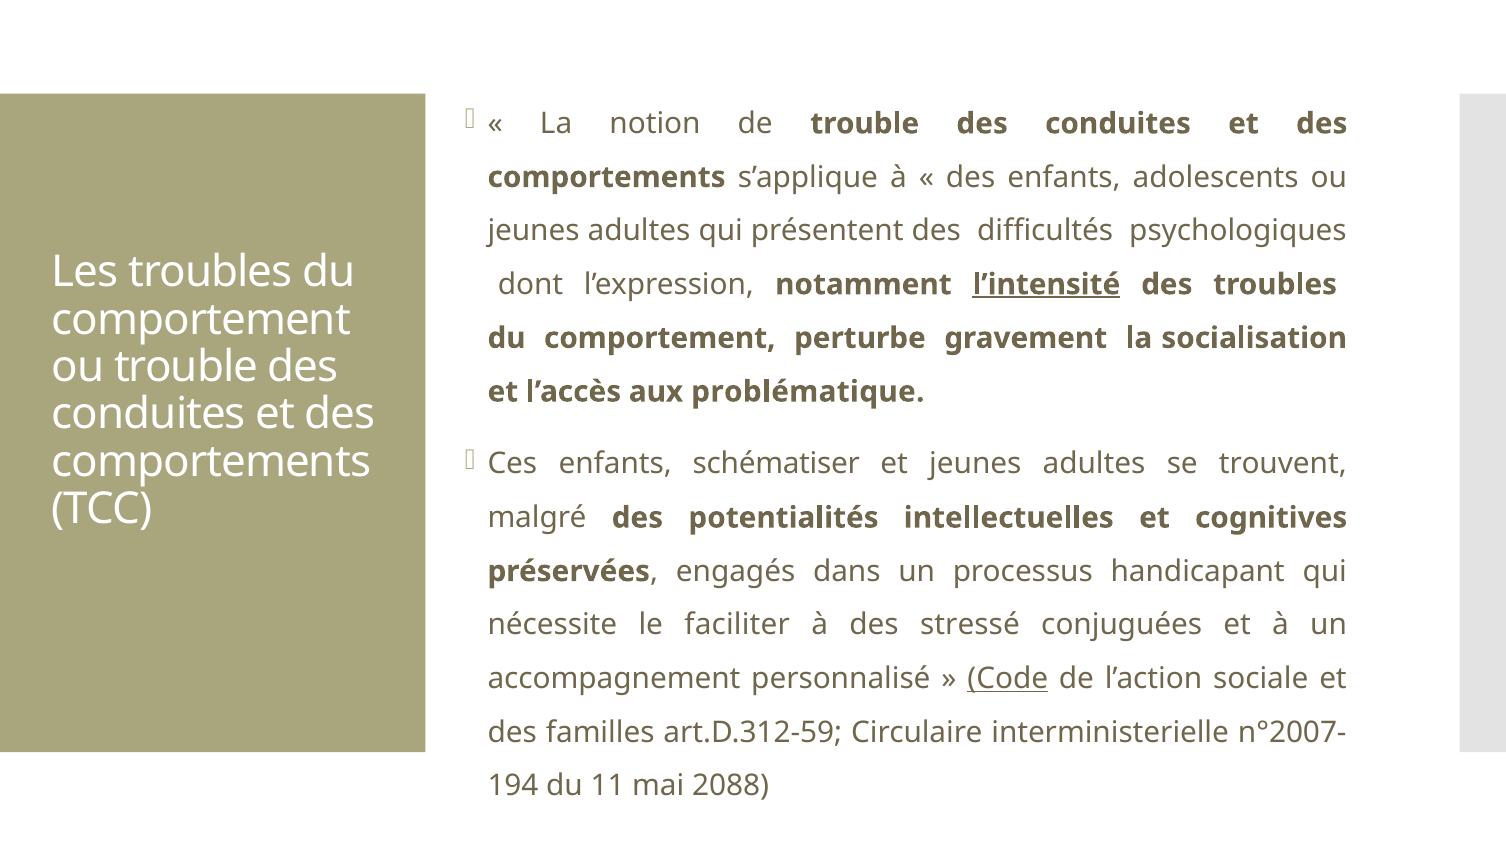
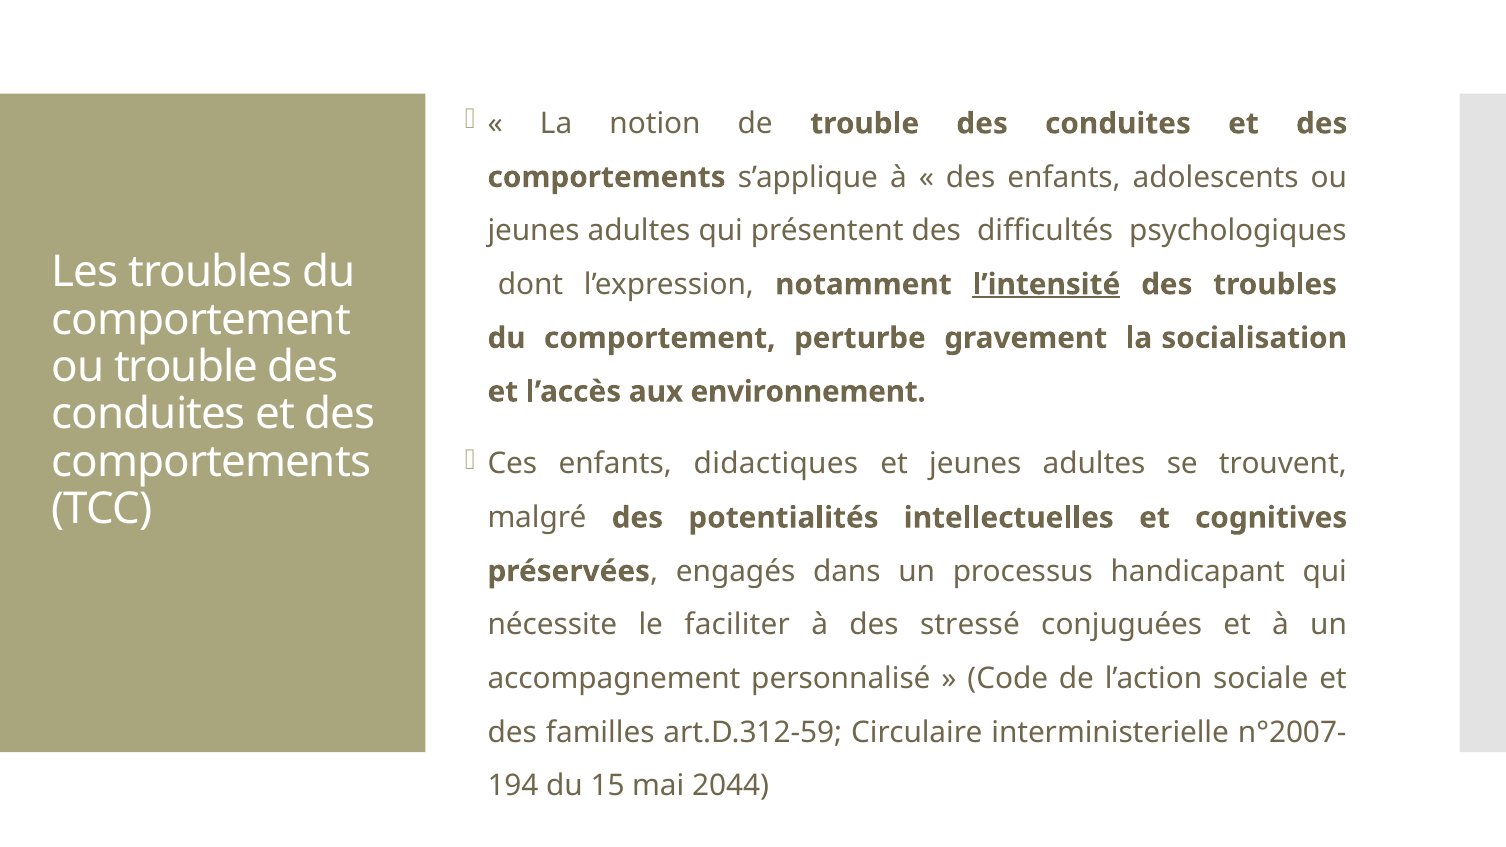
problématique: problématique -> environnement
schématiser: schématiser -> didactiques
Code underline: present -> none
11: 11 -> 15
2088: 2088 -> 2044
